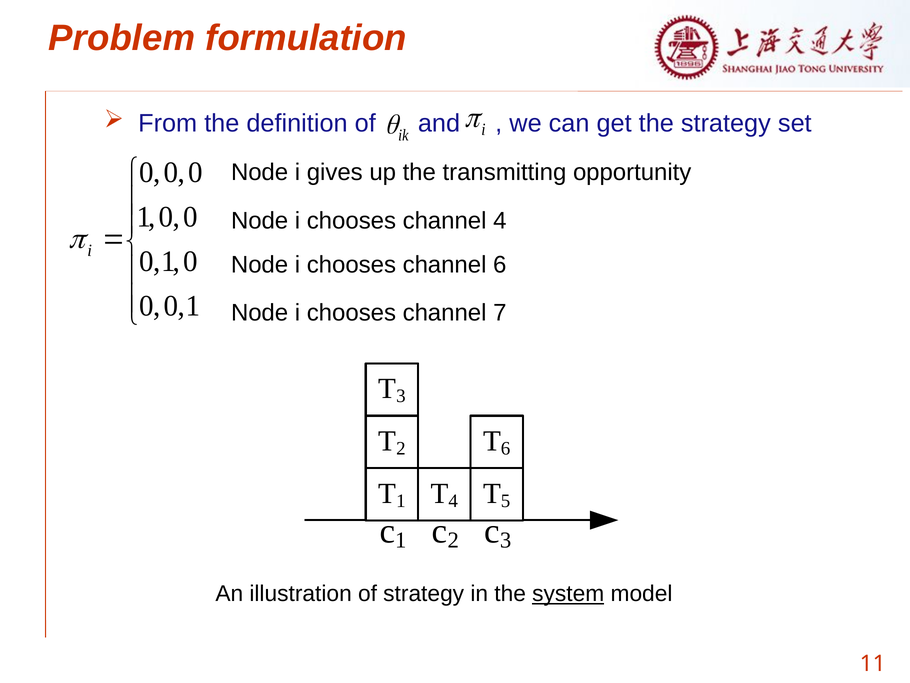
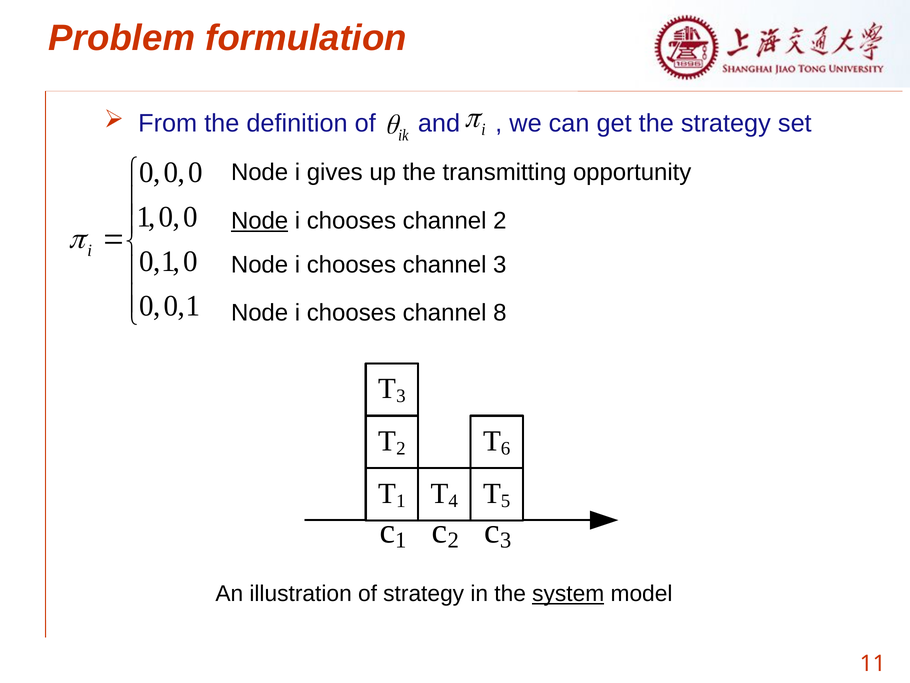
Node at (260, 221) underline: none -> present
channel 4: 4 -> 2
channel 6: 6 -> 3
7: 7 -> 8
